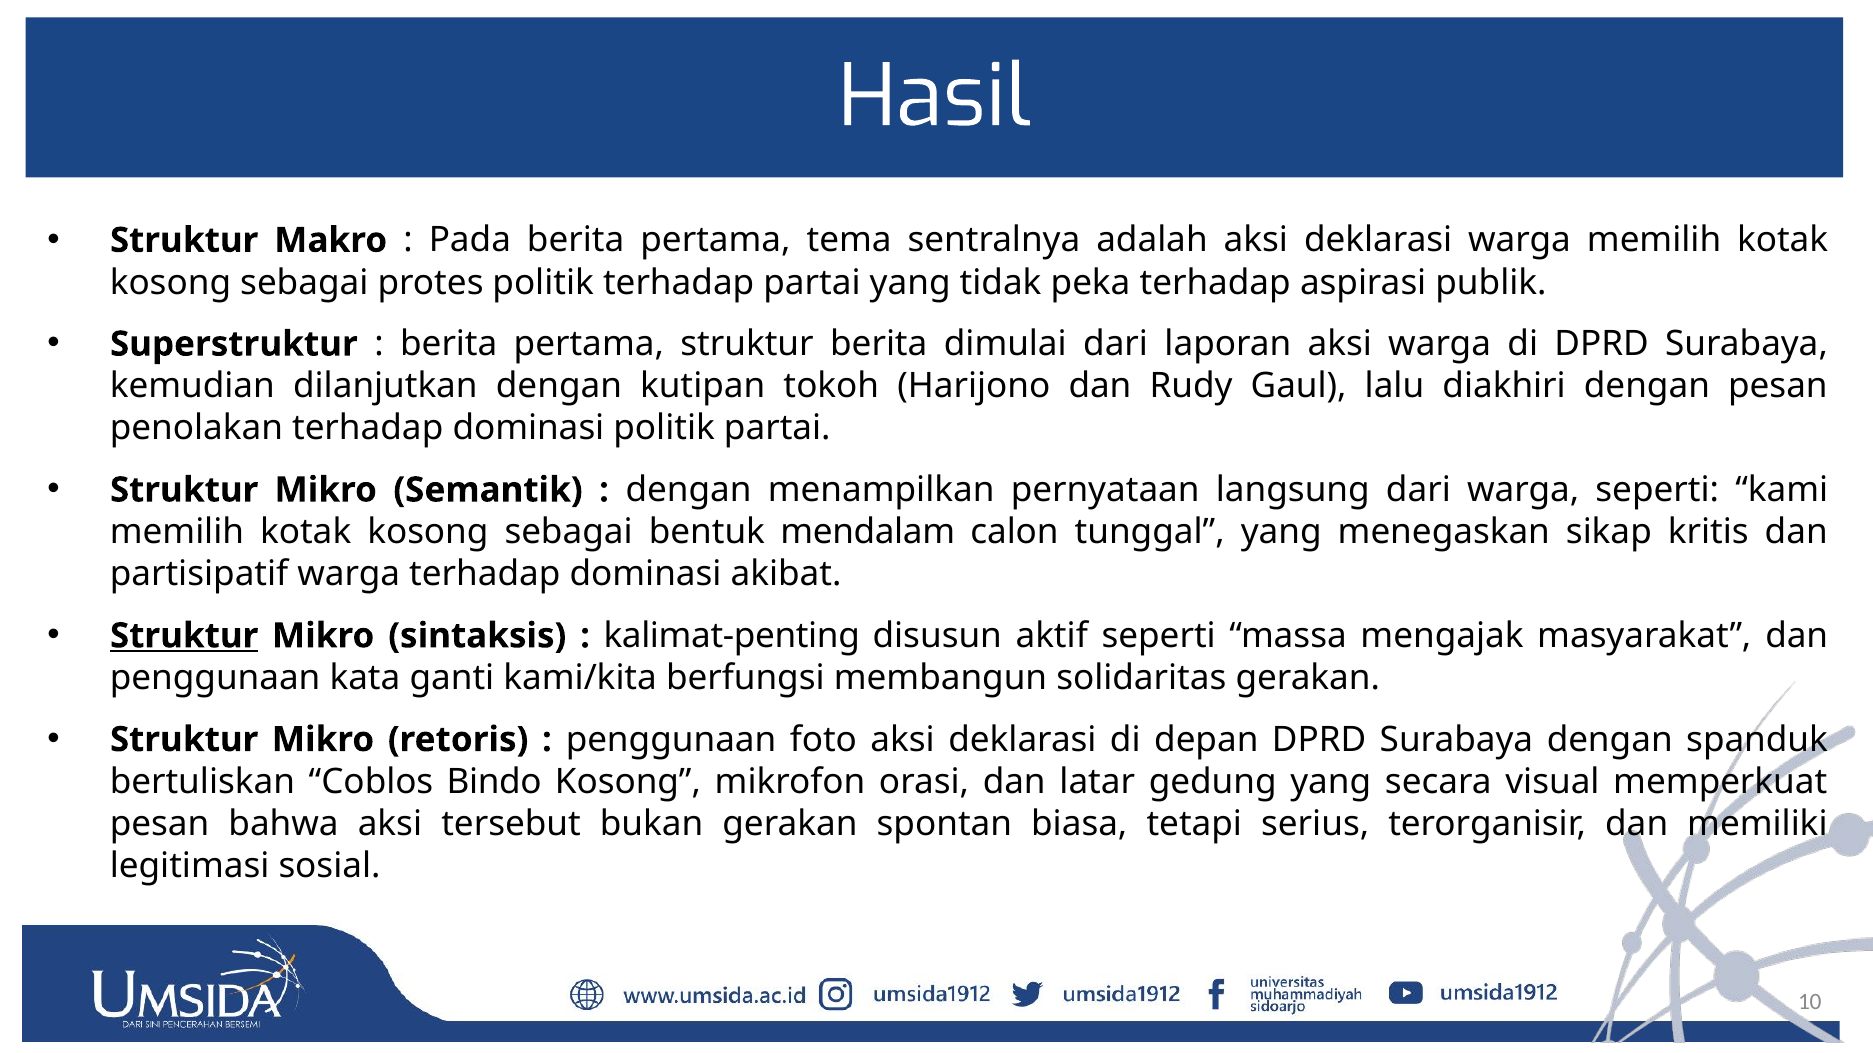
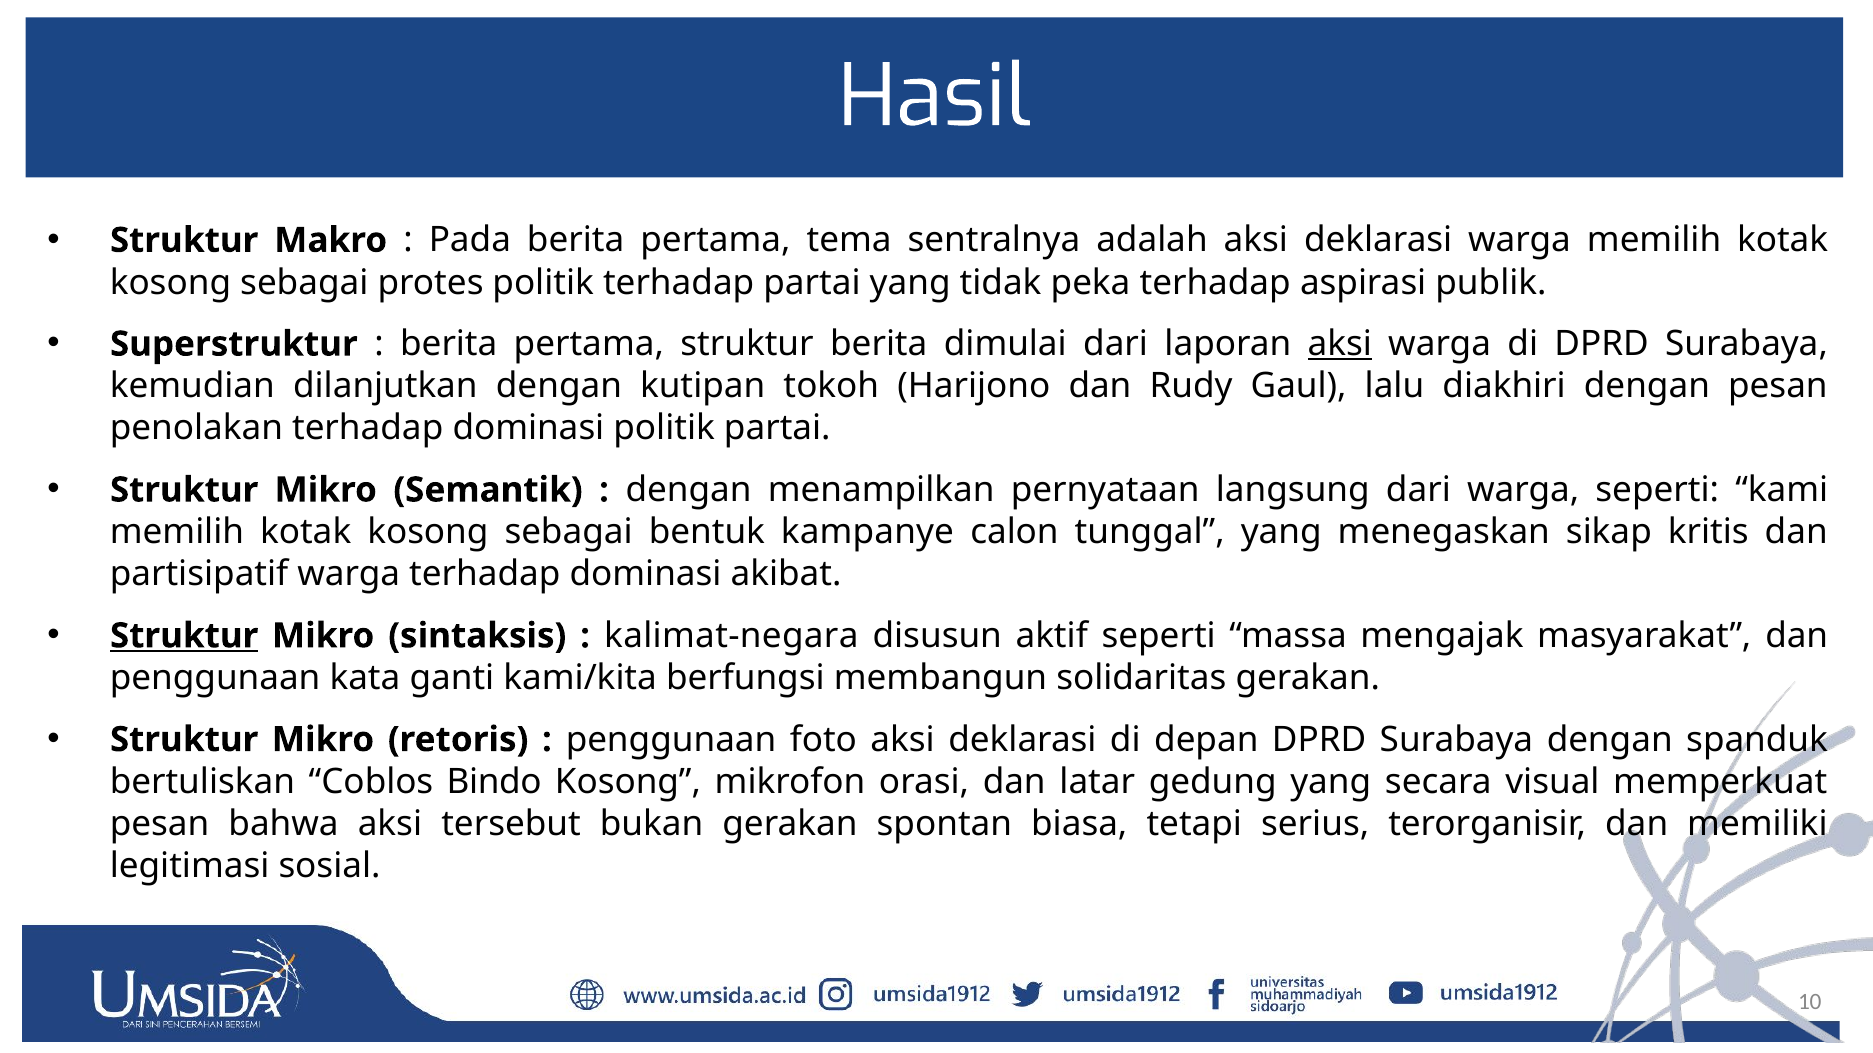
aksi at (1340, 344) underline: none -> present
mendalam: mendalam -> kampanye
kalimat-penting: kalimat-penting -> kalimat-negara
